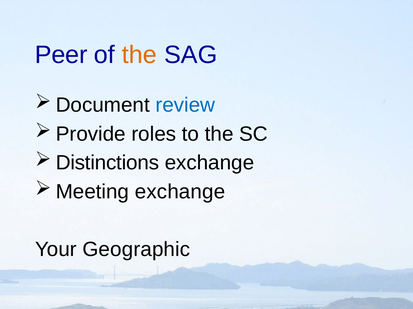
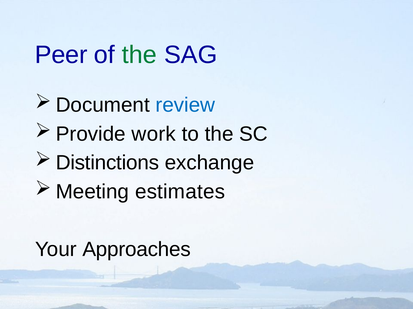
the at (139, 55) colour: orange -> green
roles: roles -> work
Meeting exchange: exchange -> estimates
Geographic: Geographic -> Approaches
